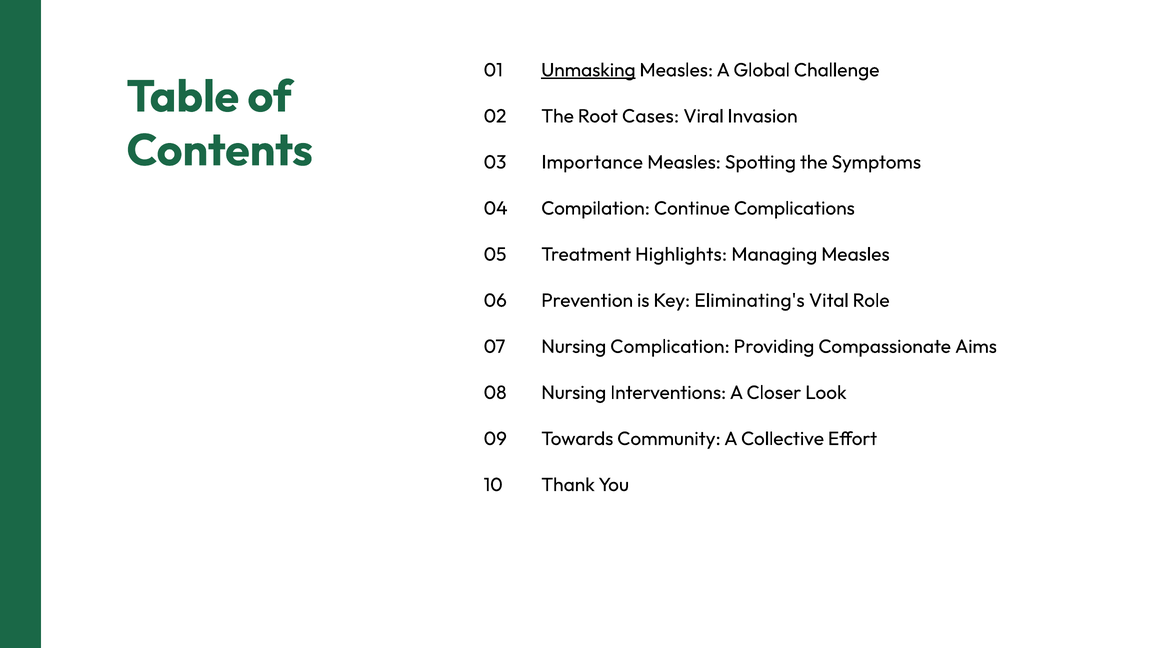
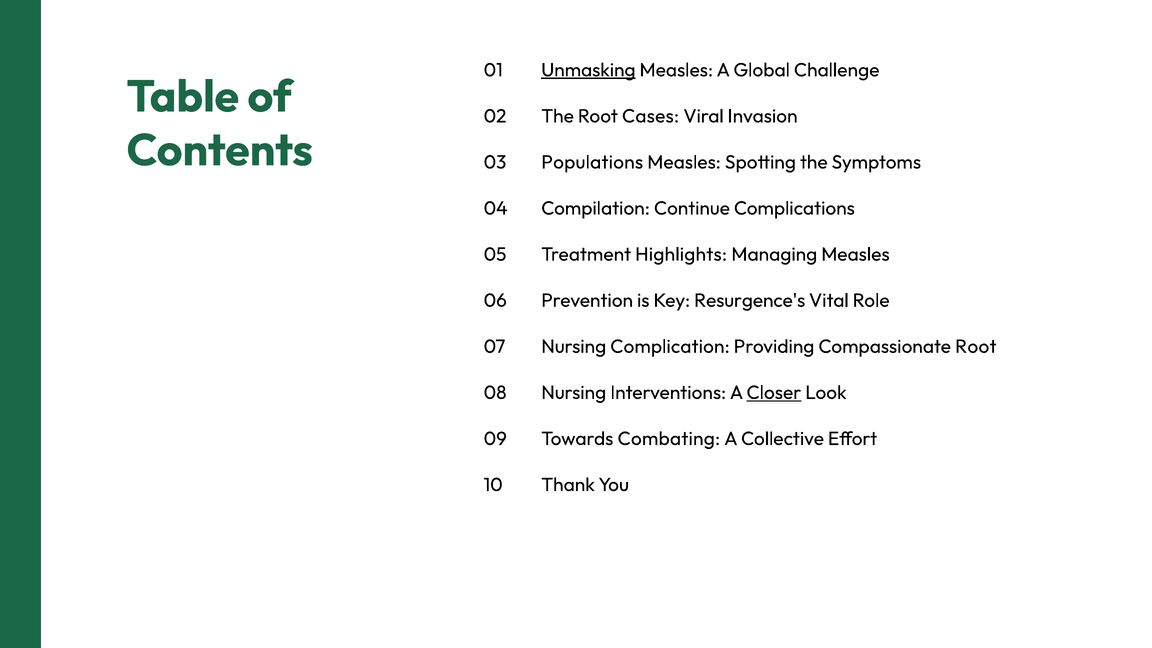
Importance: Importance -> Populations
Eliminating's: Eliminating's -> Resurgence's
Compassionate Aims: Aims -> Root
Closer underline: none -> present
Community: Community -> Combating
